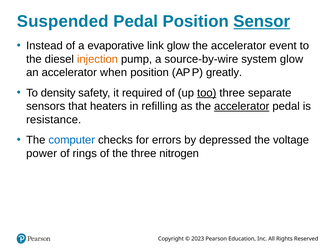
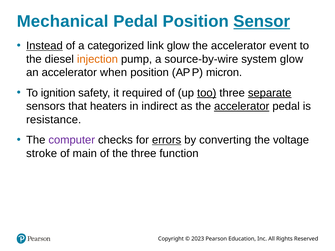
Suspended: Suspended -> Mechanical
Instead underline: none -> present
evaporative: evaporative -> categorized
greatly: greatly -> micron
density: density -> ignition
separate underline: none -> present
refilling: refilling -> indirect
computer colour: blue -> purple
errors underline: none -> present
depressed: depressed -> converting
power: power -> stroke
rings: rings -> main
nitrogen: nitrogen -> function
